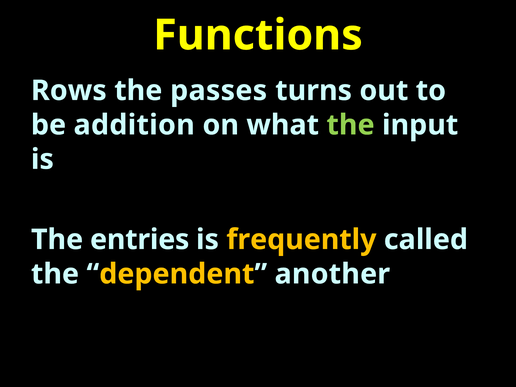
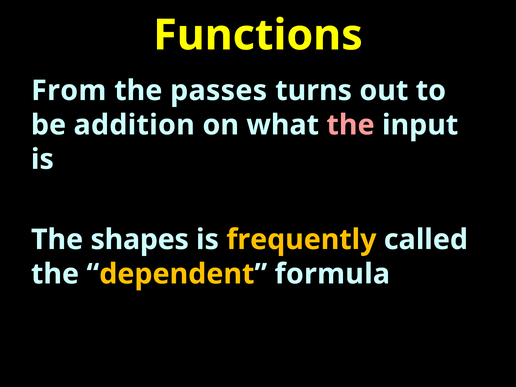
Rows: Rows -> From
the at (351, 125) colour: light green -> pink
entries: entries -> shapes
another: another -> formula
